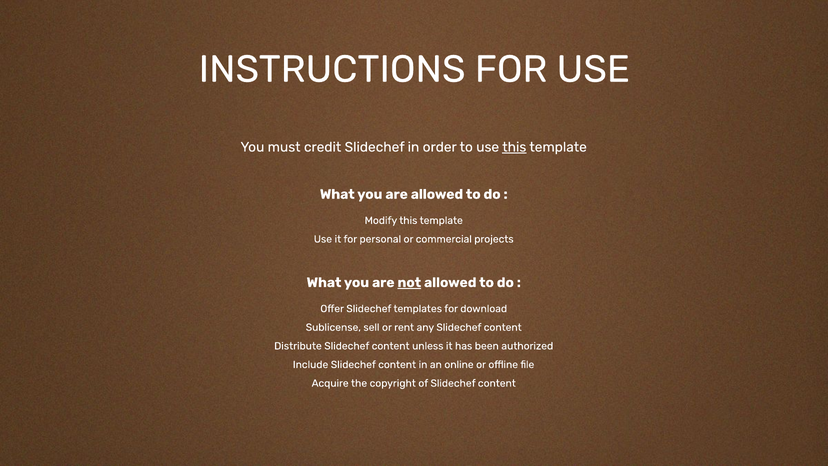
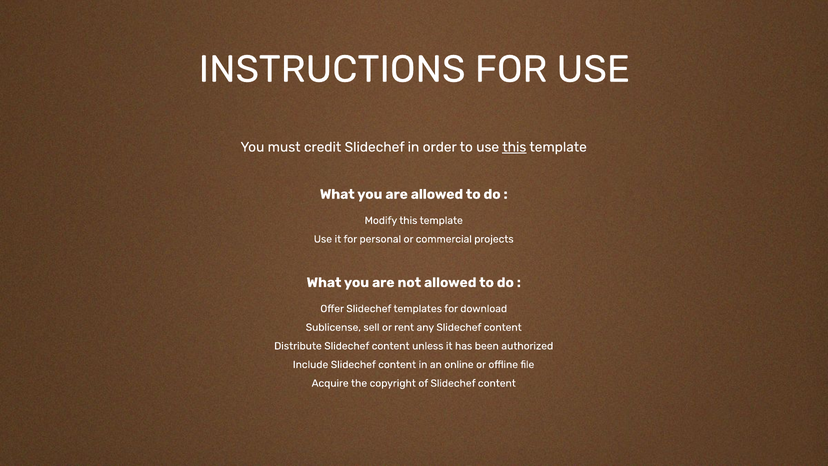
not underline: present -> none
